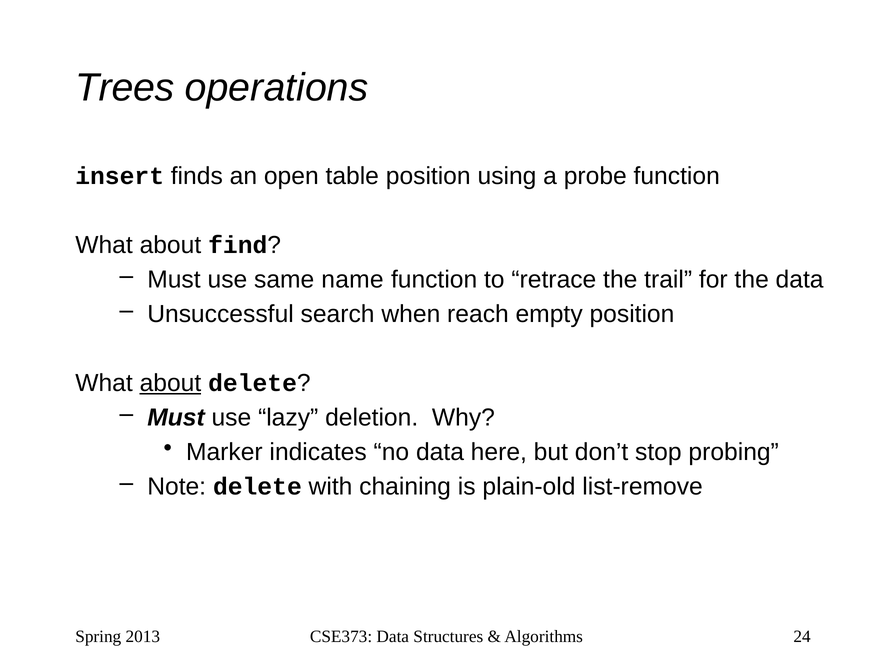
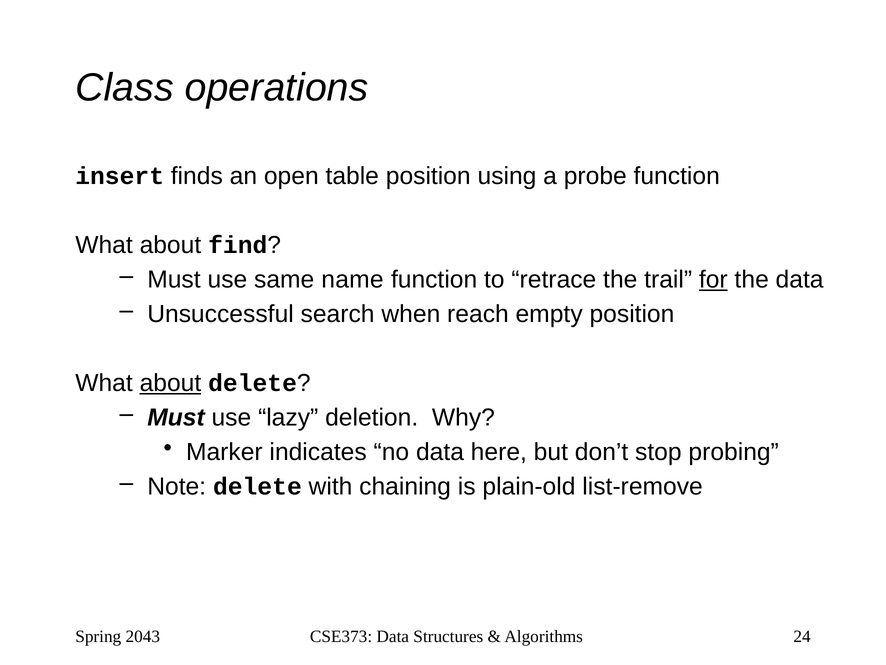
Trees: Trees -> Class
for underline: none -> present
2013: 2013 -> 2043
